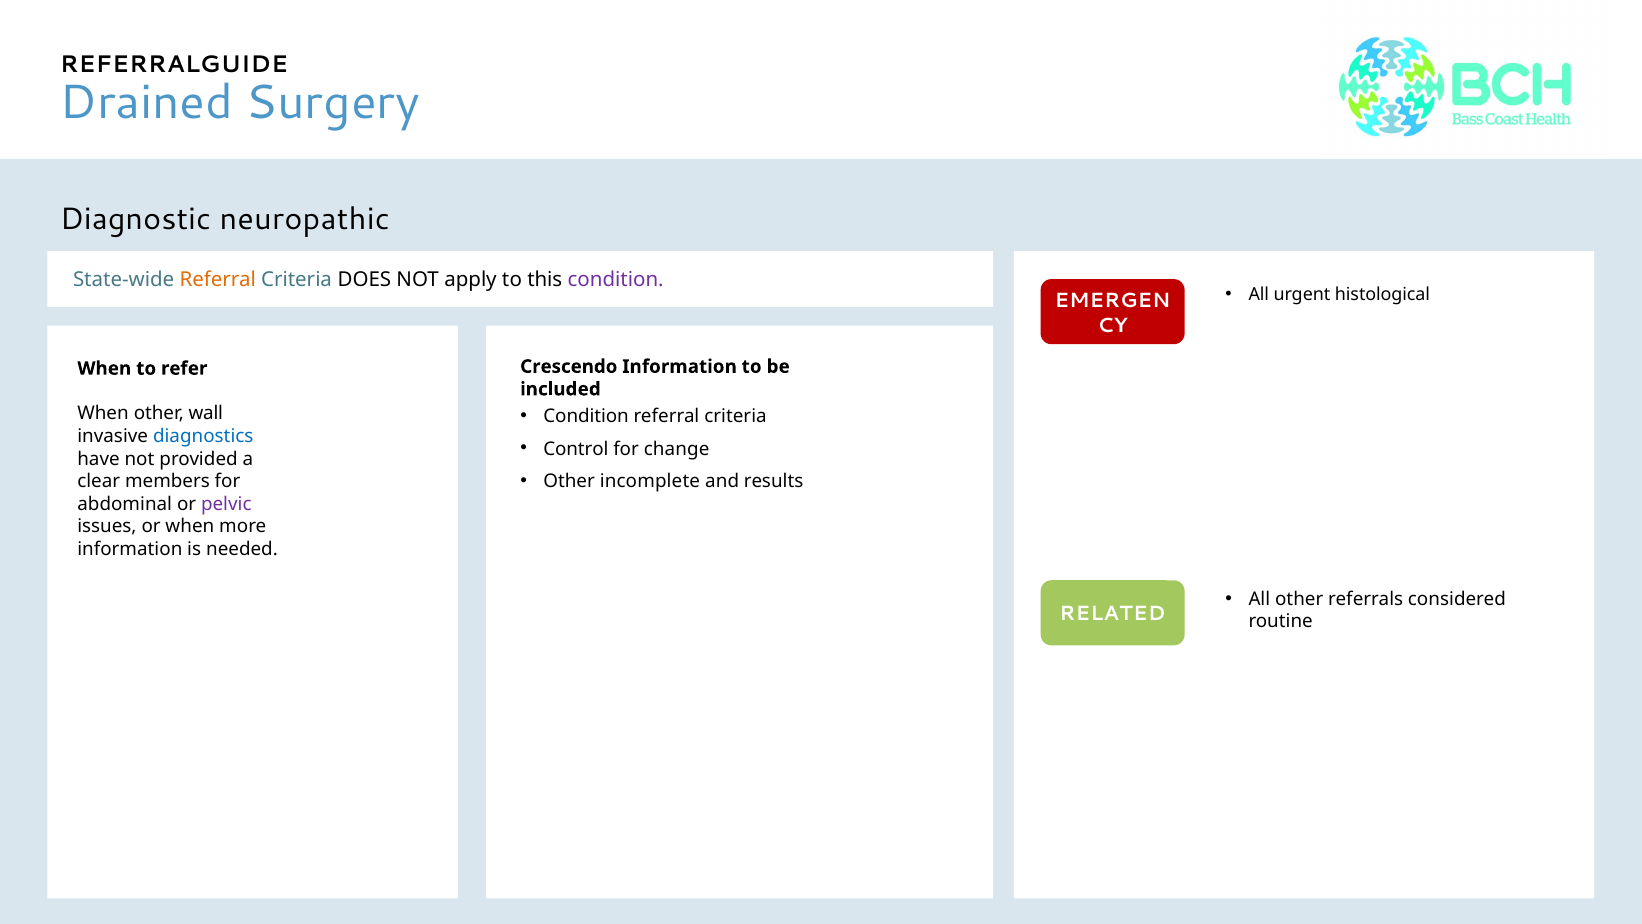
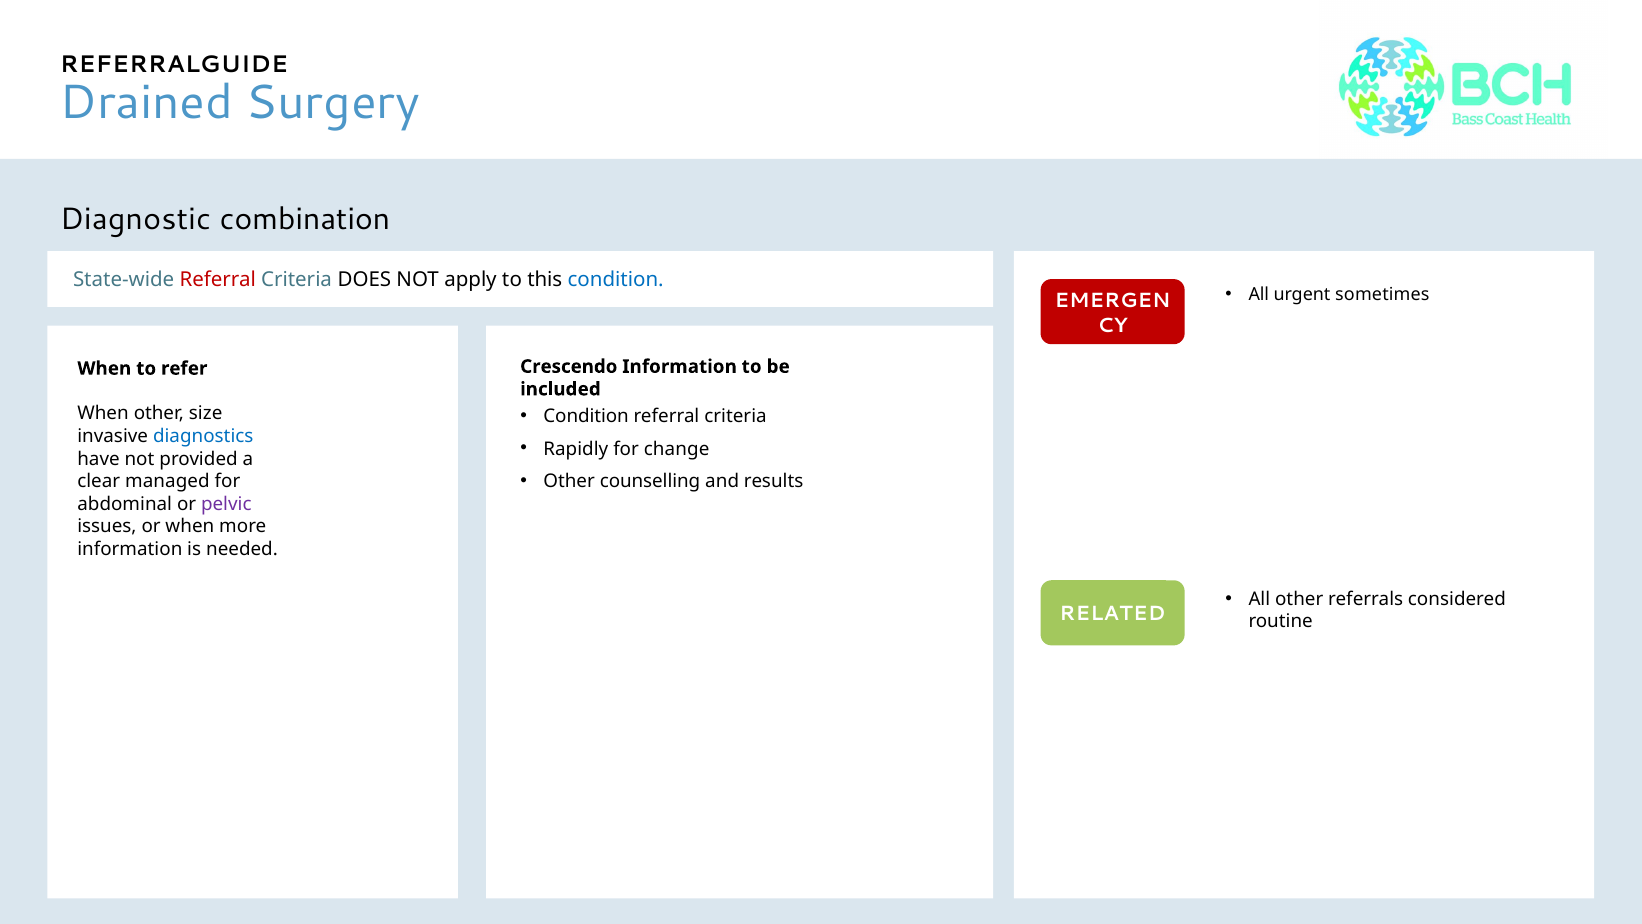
neuropathic: neuropathic -> combination
Referral at (218, 280) colour: orange -> red
condition at (616, 280) colour: purple -> blue
histological: histological -> sometimes
wall: wall -> size
Control: Control -> Rapidly
incomplete: incomplete -> counselling
members: members -> managed
